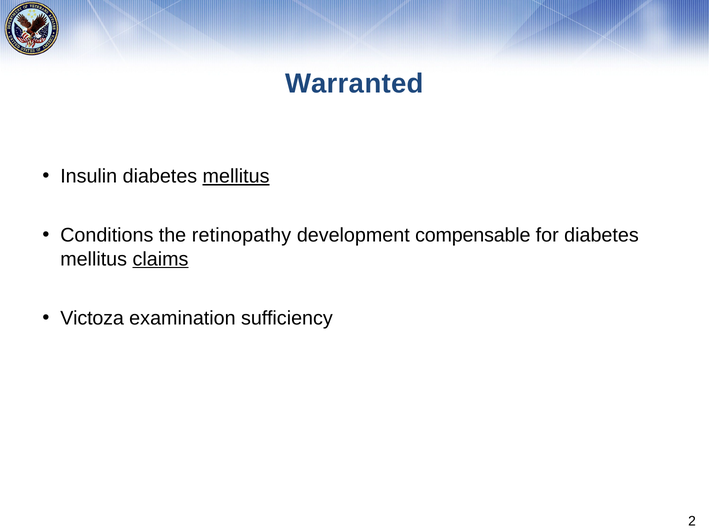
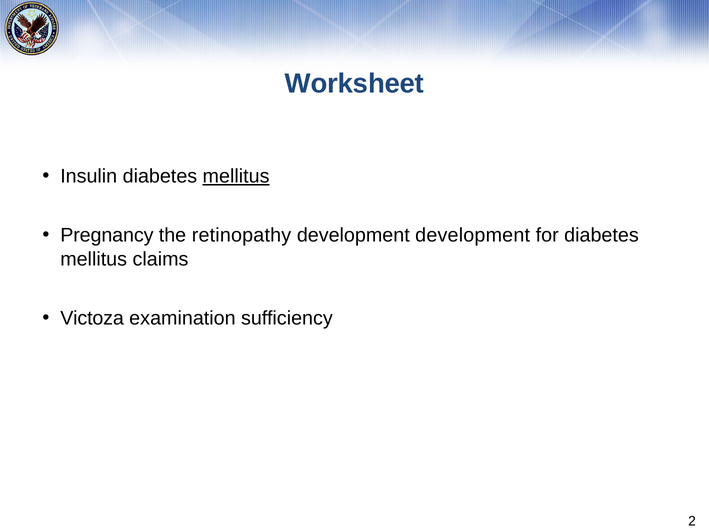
Warranted: Warranted -> Worksheet
Conditions: Conditions -> Pregnancy
development compensable: compensable -> development
claims underline: present -> none
